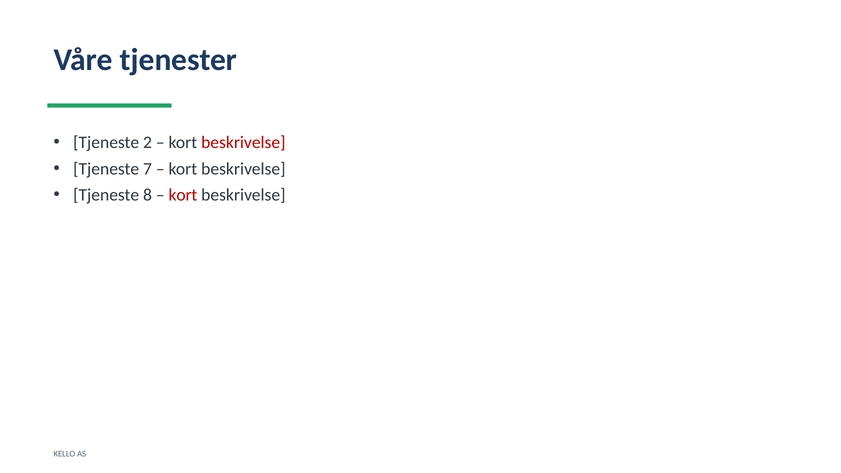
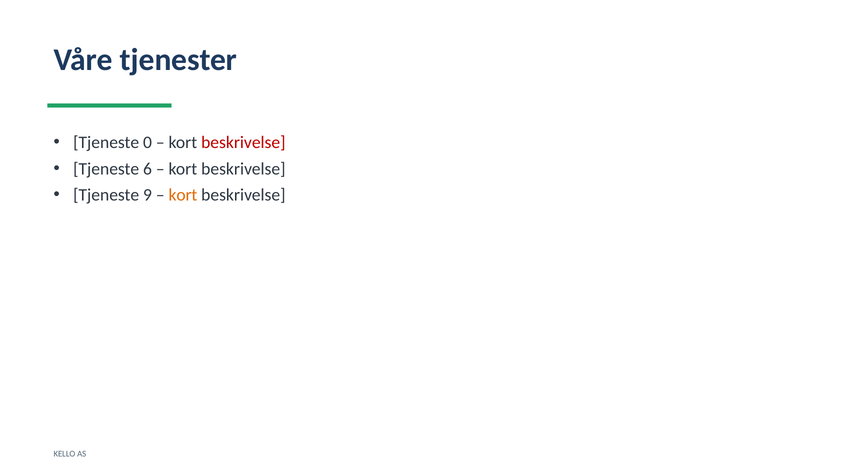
2: 2 -> 0
7: 7 -> 6
8: 8 -> 9
kort at (183, 195) colour: red -> orange
